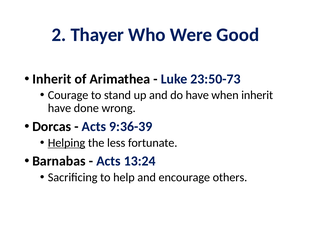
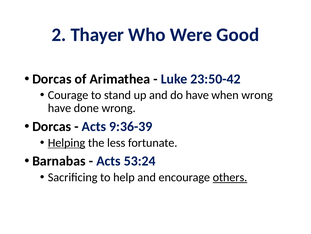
Inherit at (52, 79): Inherit -> Dorcas
23:50-73: 23:50-73 -> 23:50-42
when inherit: inherit -> wrong
13:24: 13:24 -> 53:24
others underline: none -> present
